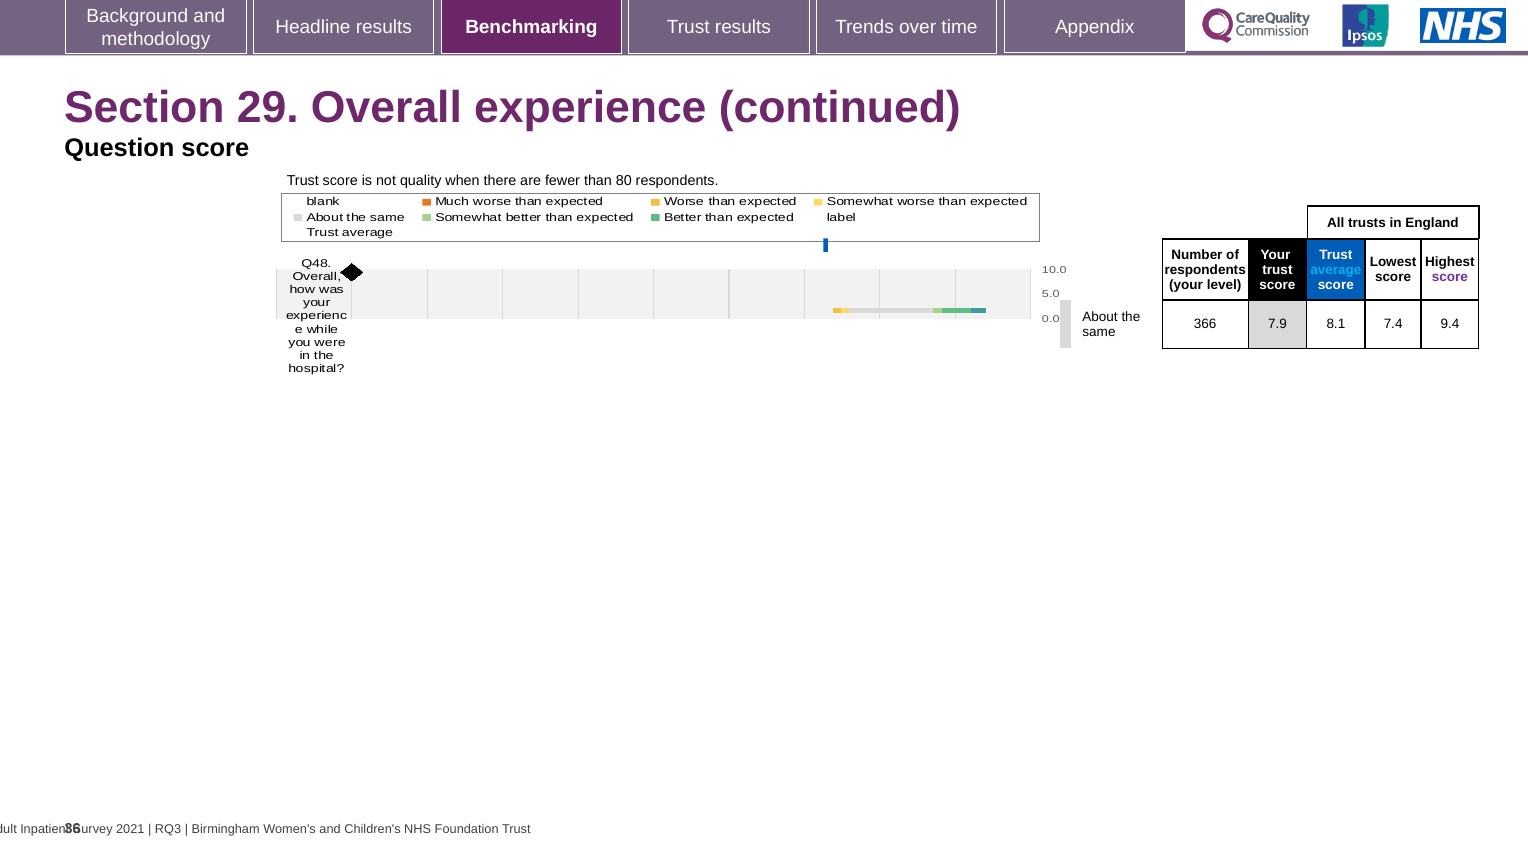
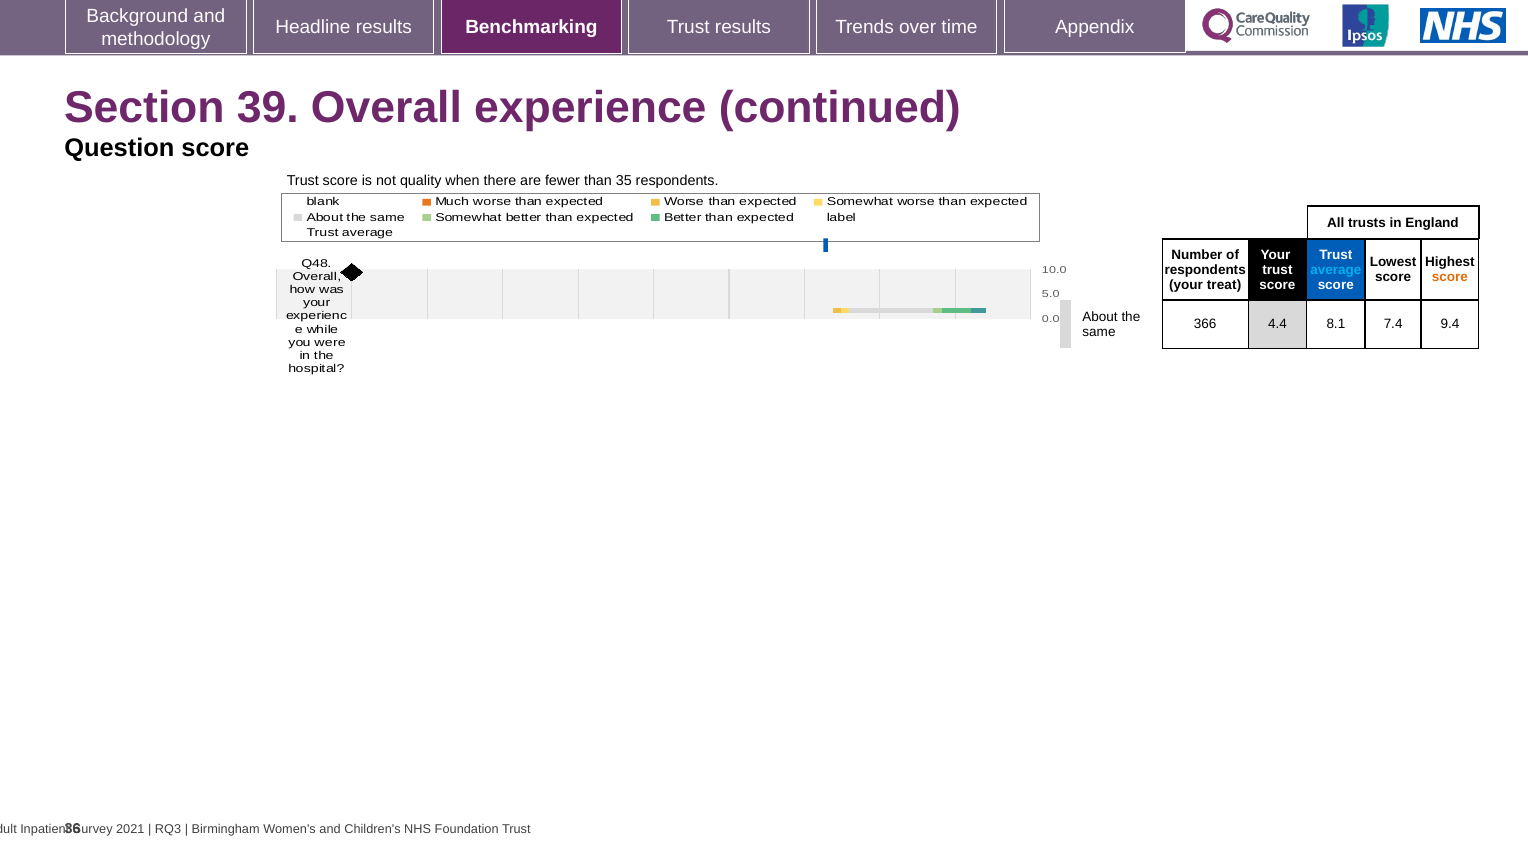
29: 29 -> 39
80: 80 -> 35
score at (1450, 277) colour: purple -> orange
level: level -> treat
7.9: 7.9 -> 4.4
